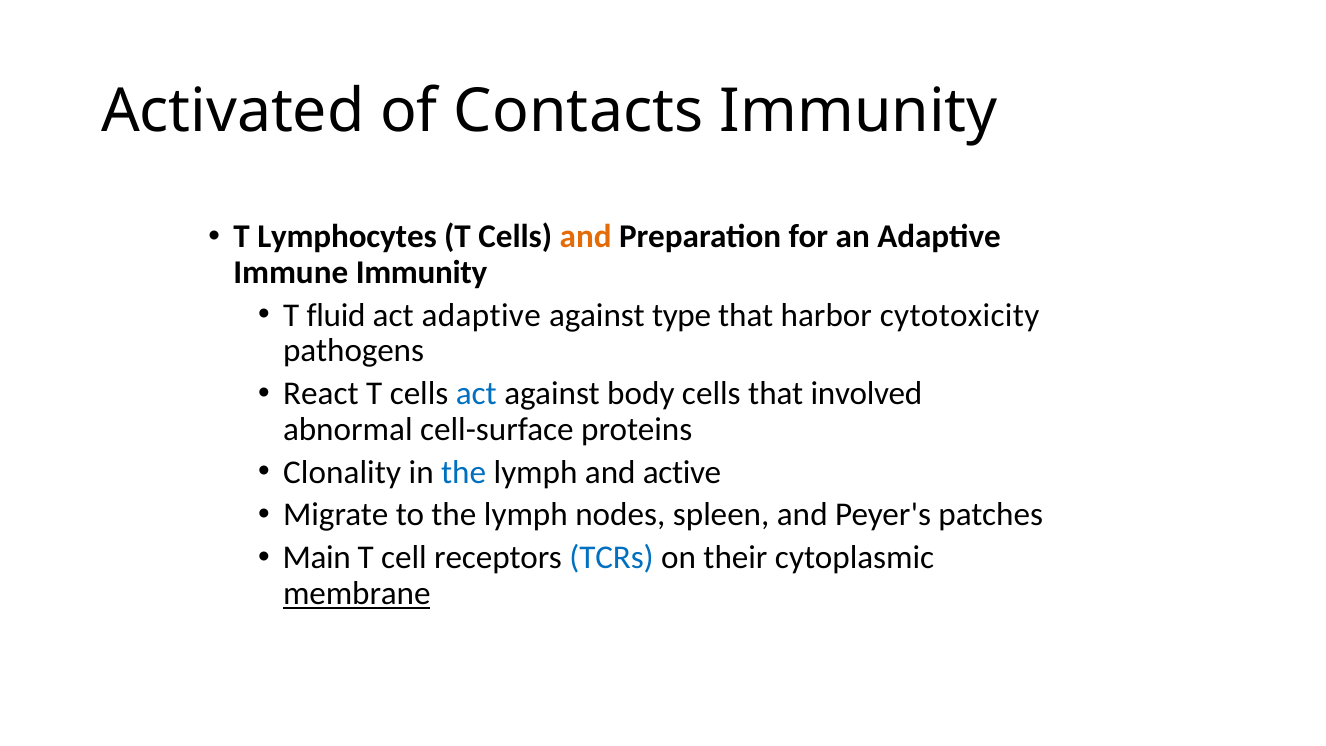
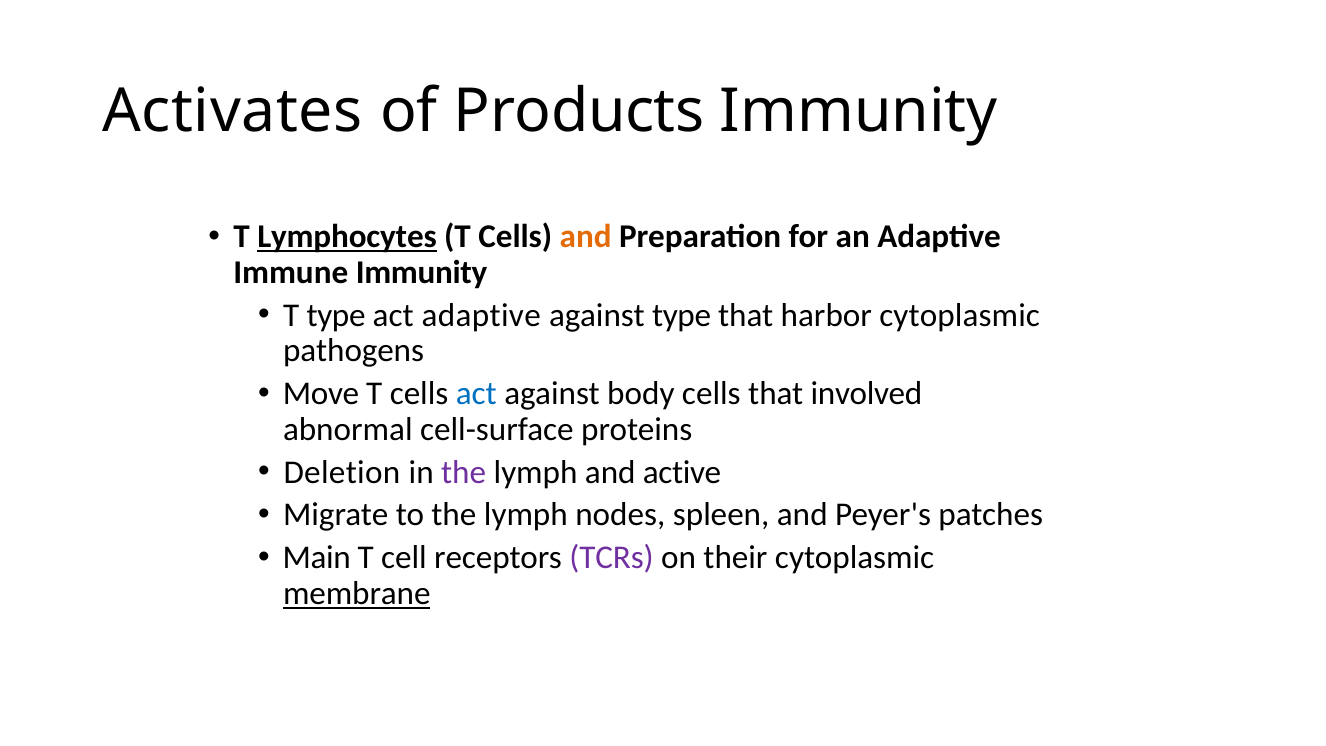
Activated: Activated -> Activates
Contacts: Contacts -> Products
Lymphocytes underline: none -> present
T fluid: fluid -> type
harbor cytotoxicity: cytotoxicity -> cytoplasmic
React: React -> Move
Clonality: Clonality -> Deletion
the at (464, 472) colour: blue -> purple
TCRs colour: blue -> purple
